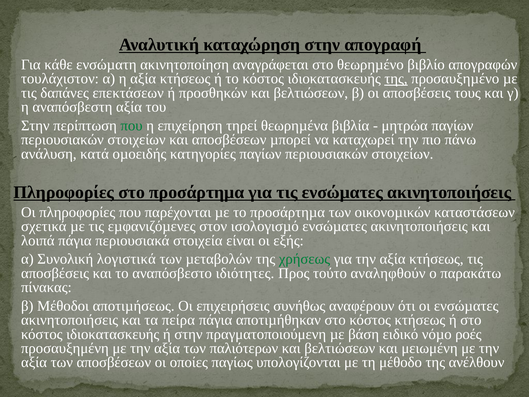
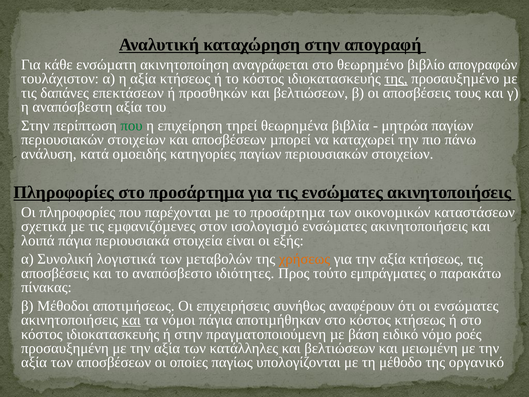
χρήσεως colour: green -> orange
αναληφθούν: αναληφθούν -> εμπράγματες
και at (131, 320) underline: none -> present
πείρα: πείρα -> νόμοι
παλιότερων: παλιότερων -> κατάλληλες
ανέλθουν: ανέλθουν -> οργανικό
